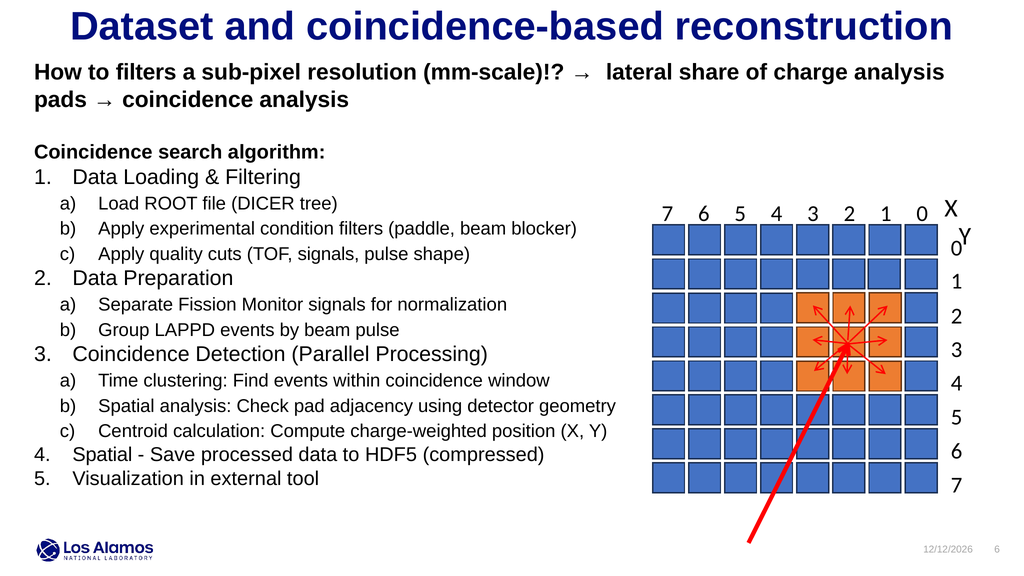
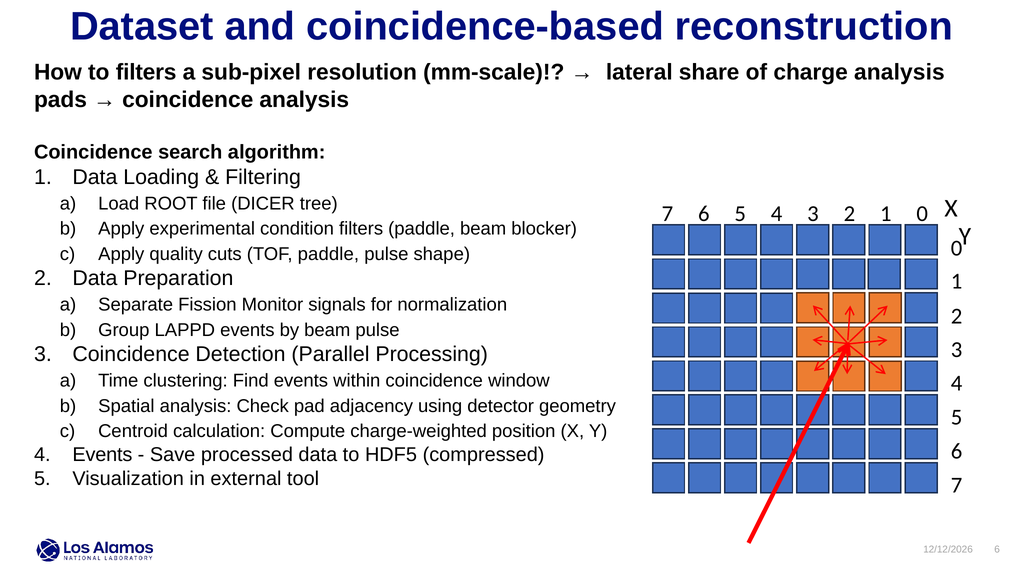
TOF signals: signals -> paddle
4 Spatial: Spatial -> Events
